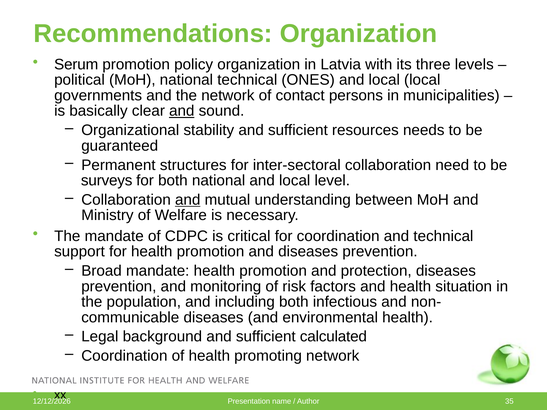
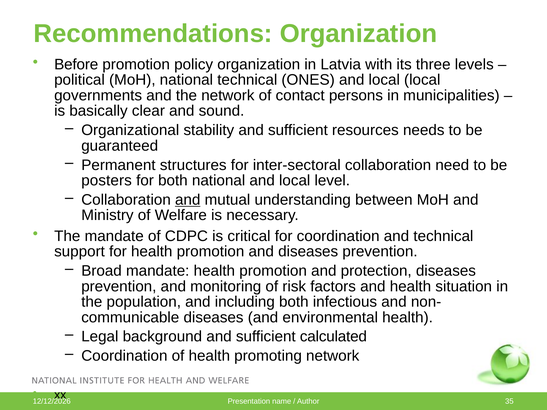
Serum: Serum -> Before
and at (182, 111) underline: present -> none
surveys: surveys -> posters
